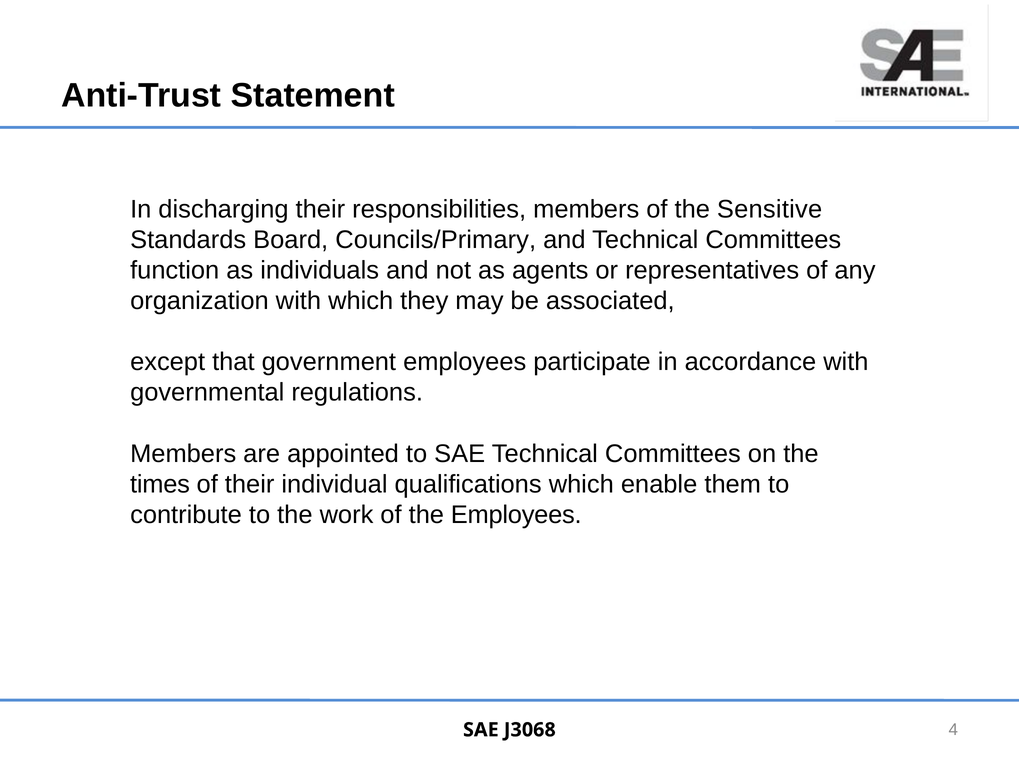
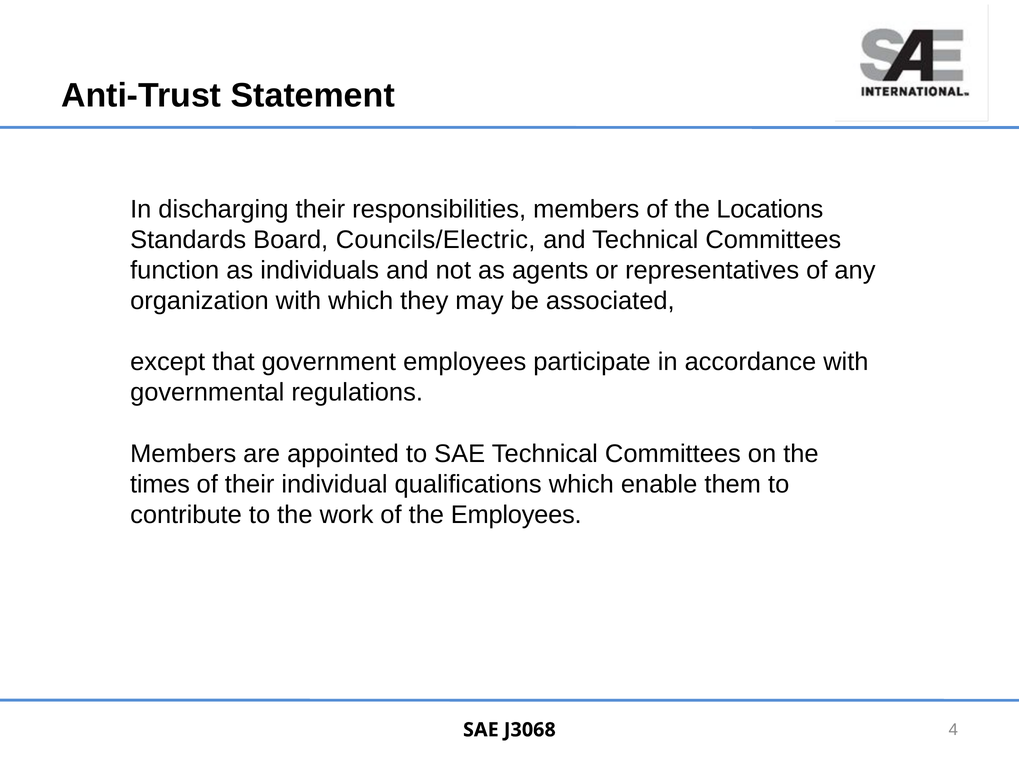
Sensitive: Sensitive -> Locations
Councils/Primary: Councils/Primary -> Councils/Electric
